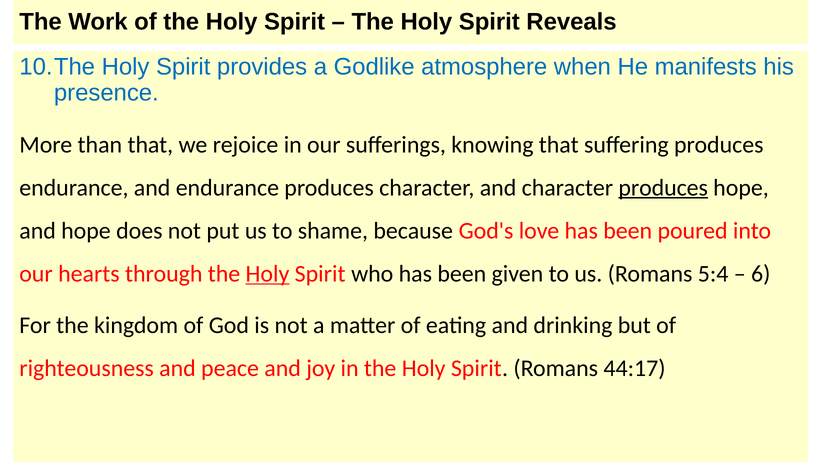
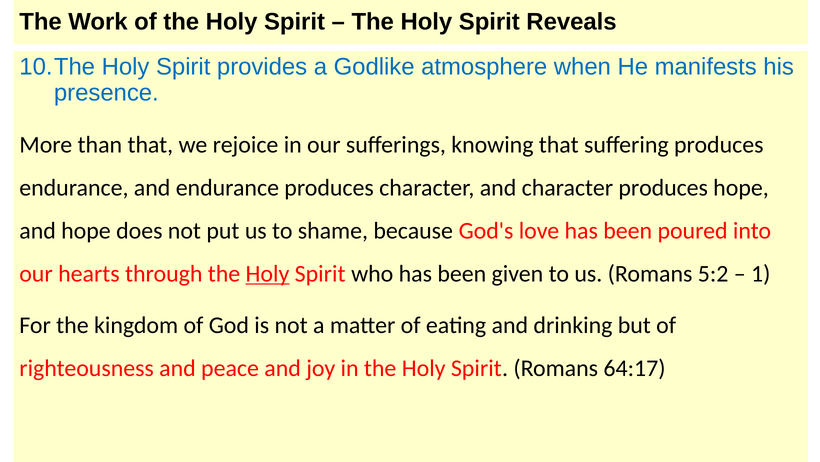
produces at (663, 187) underline: present -> none
5:4: 5:4 -> 5:2
6: 6 -> 1
44:17: 44:17 -> 64:17
